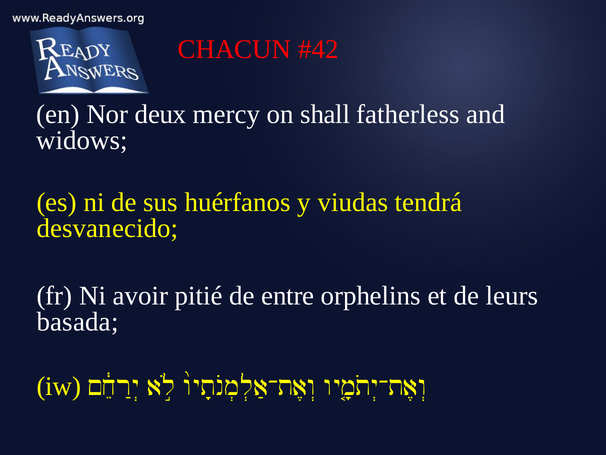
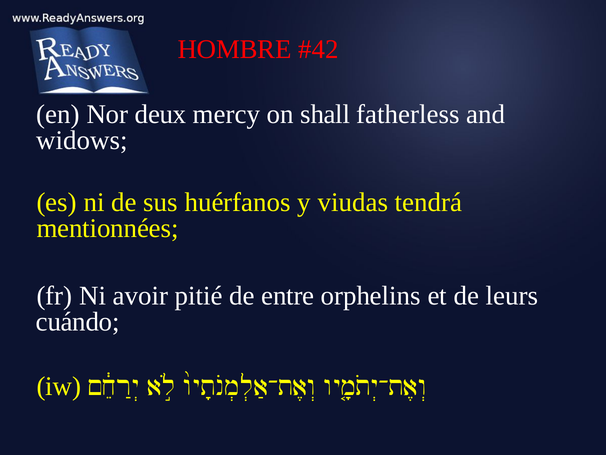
CHACUN: CHACUN -> HOMBRE
desvanecido: desvanecido -> mentionnées
basada: basada -> cuándo
